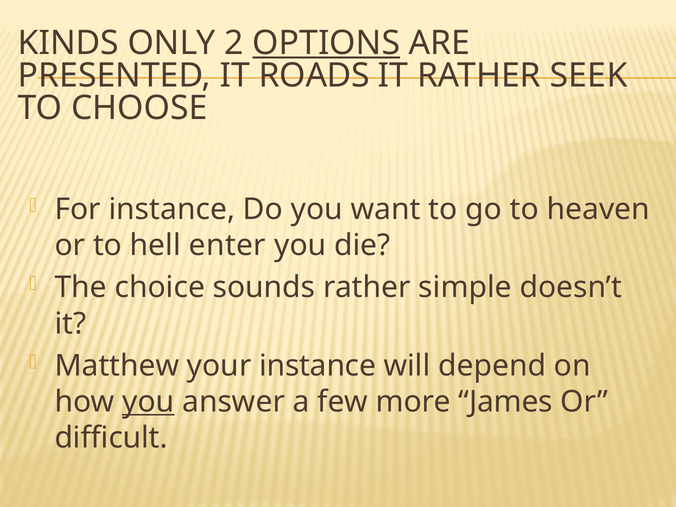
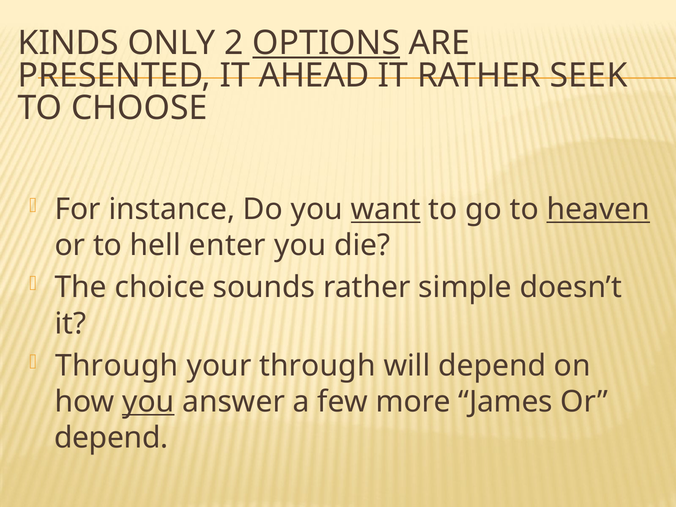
ROADS: ROADS -> AHEAD
want underline: none -> present
heaven underline: none -> present
Matthew at (117, 366): Matthew -> Through
your instance: instance -> through
difficult at (111, 438): difficult -> depend
